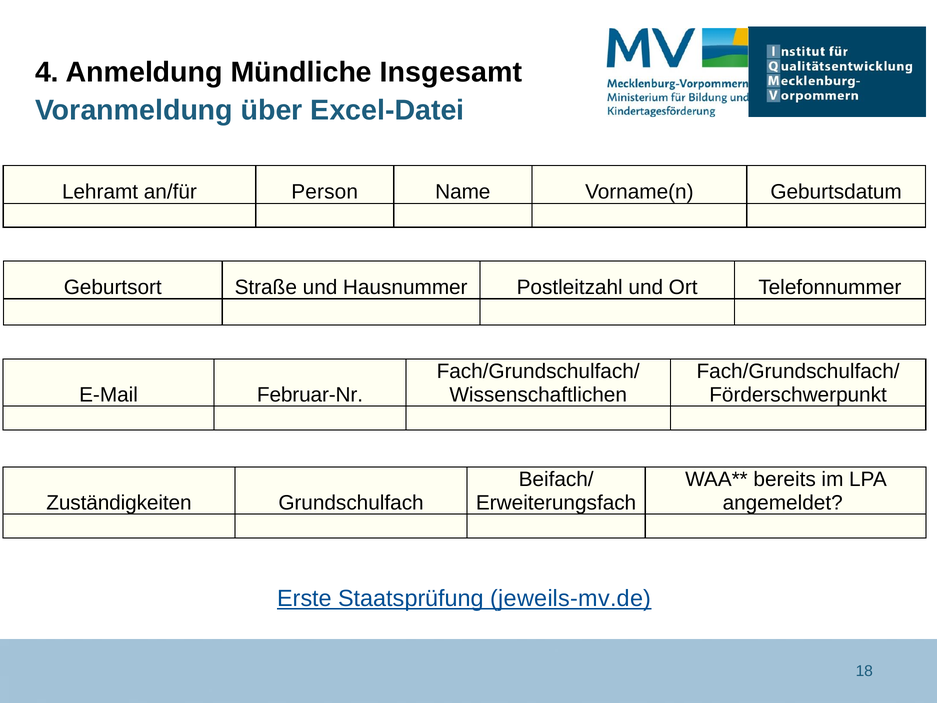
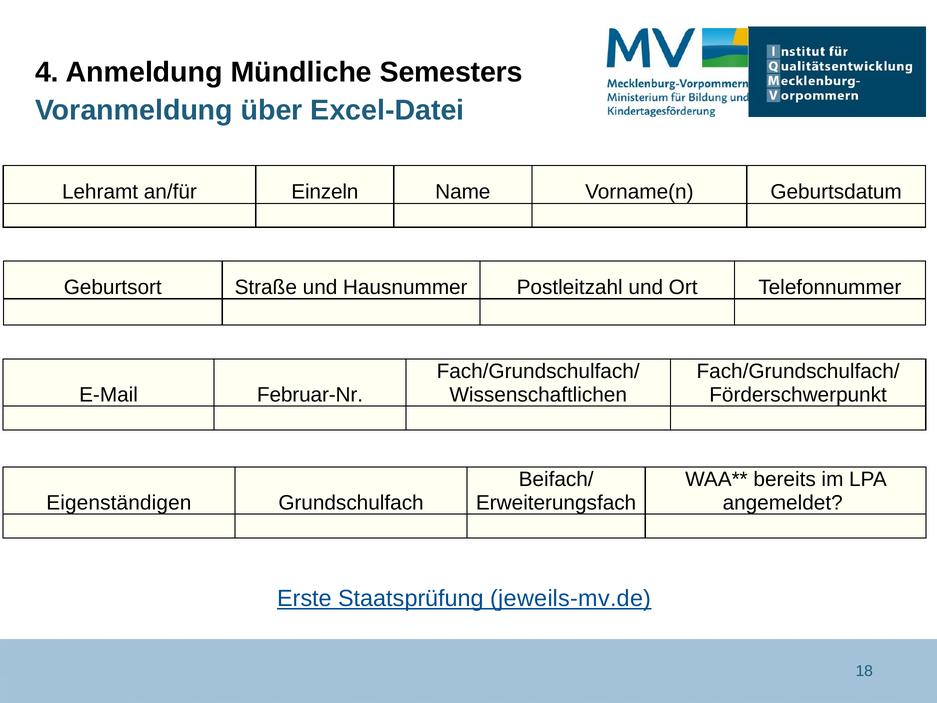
Insgesamt: Insgesamt -> Semesters
Person: Person -> Einzeln
Zuständigkeiten: Zuständigkeiten -> Eigenständigen
